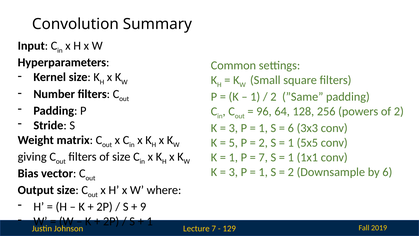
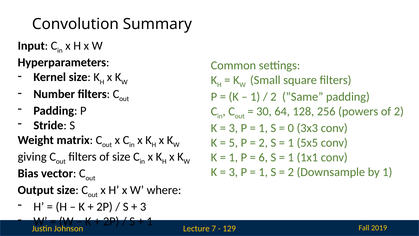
96: 96 -> 30
6 at (291, 128): 6 -> 0
7 at (263, 157): 7 -> 6
by 6: 6 -> 1
9 at (143, 207): 9 -> 3
